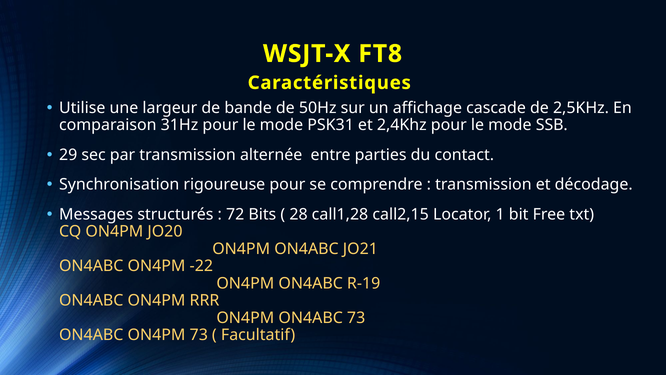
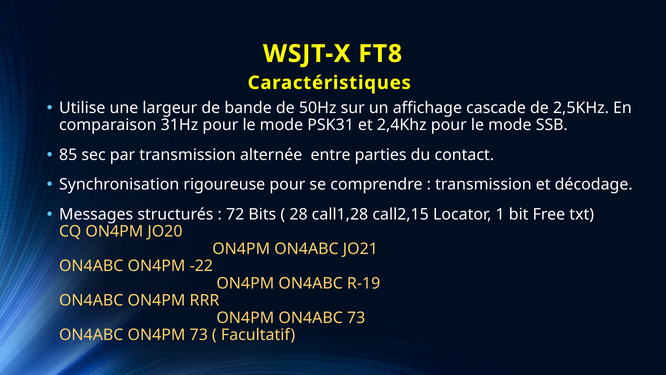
29: 29 -> 85
